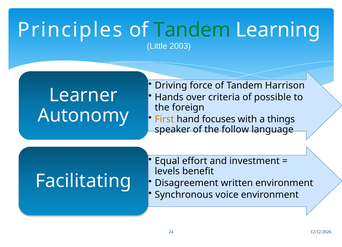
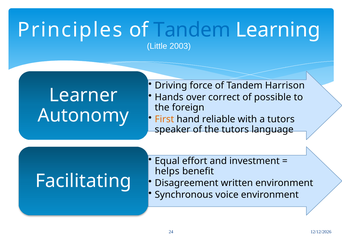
Tandem at (192, 30) colour: green -> blue
criteria: criteria -> correct
focuses: focuses -> reliable
a things: things -> tutors
the follow: follow -> tutors
levels: levels -> helps
